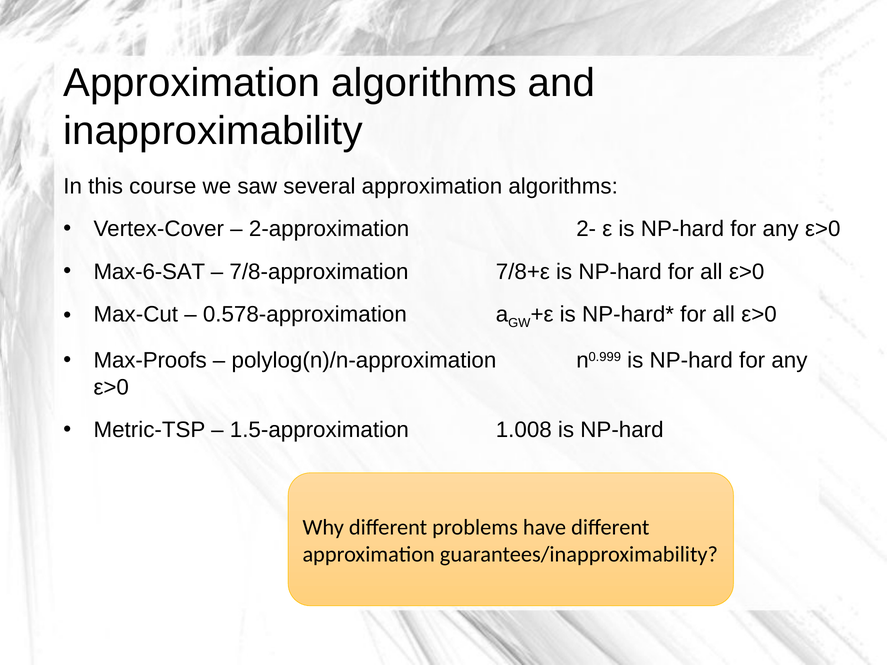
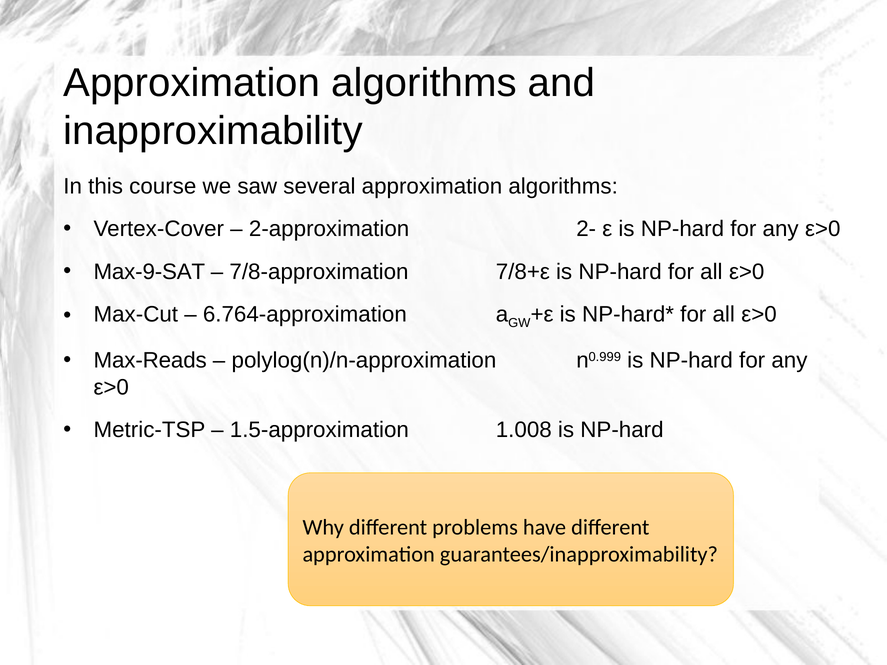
Max-6-SAT: Max-6-SAT -> Max-9-SAT
0.578-approximation: 0.578-approximation -> 6.764-approximation
Max-Proofs: Max-Proofs -> Max-Reads
